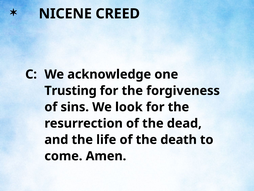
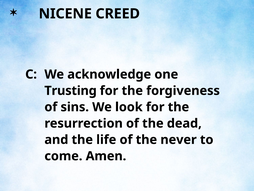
death: death -> never
